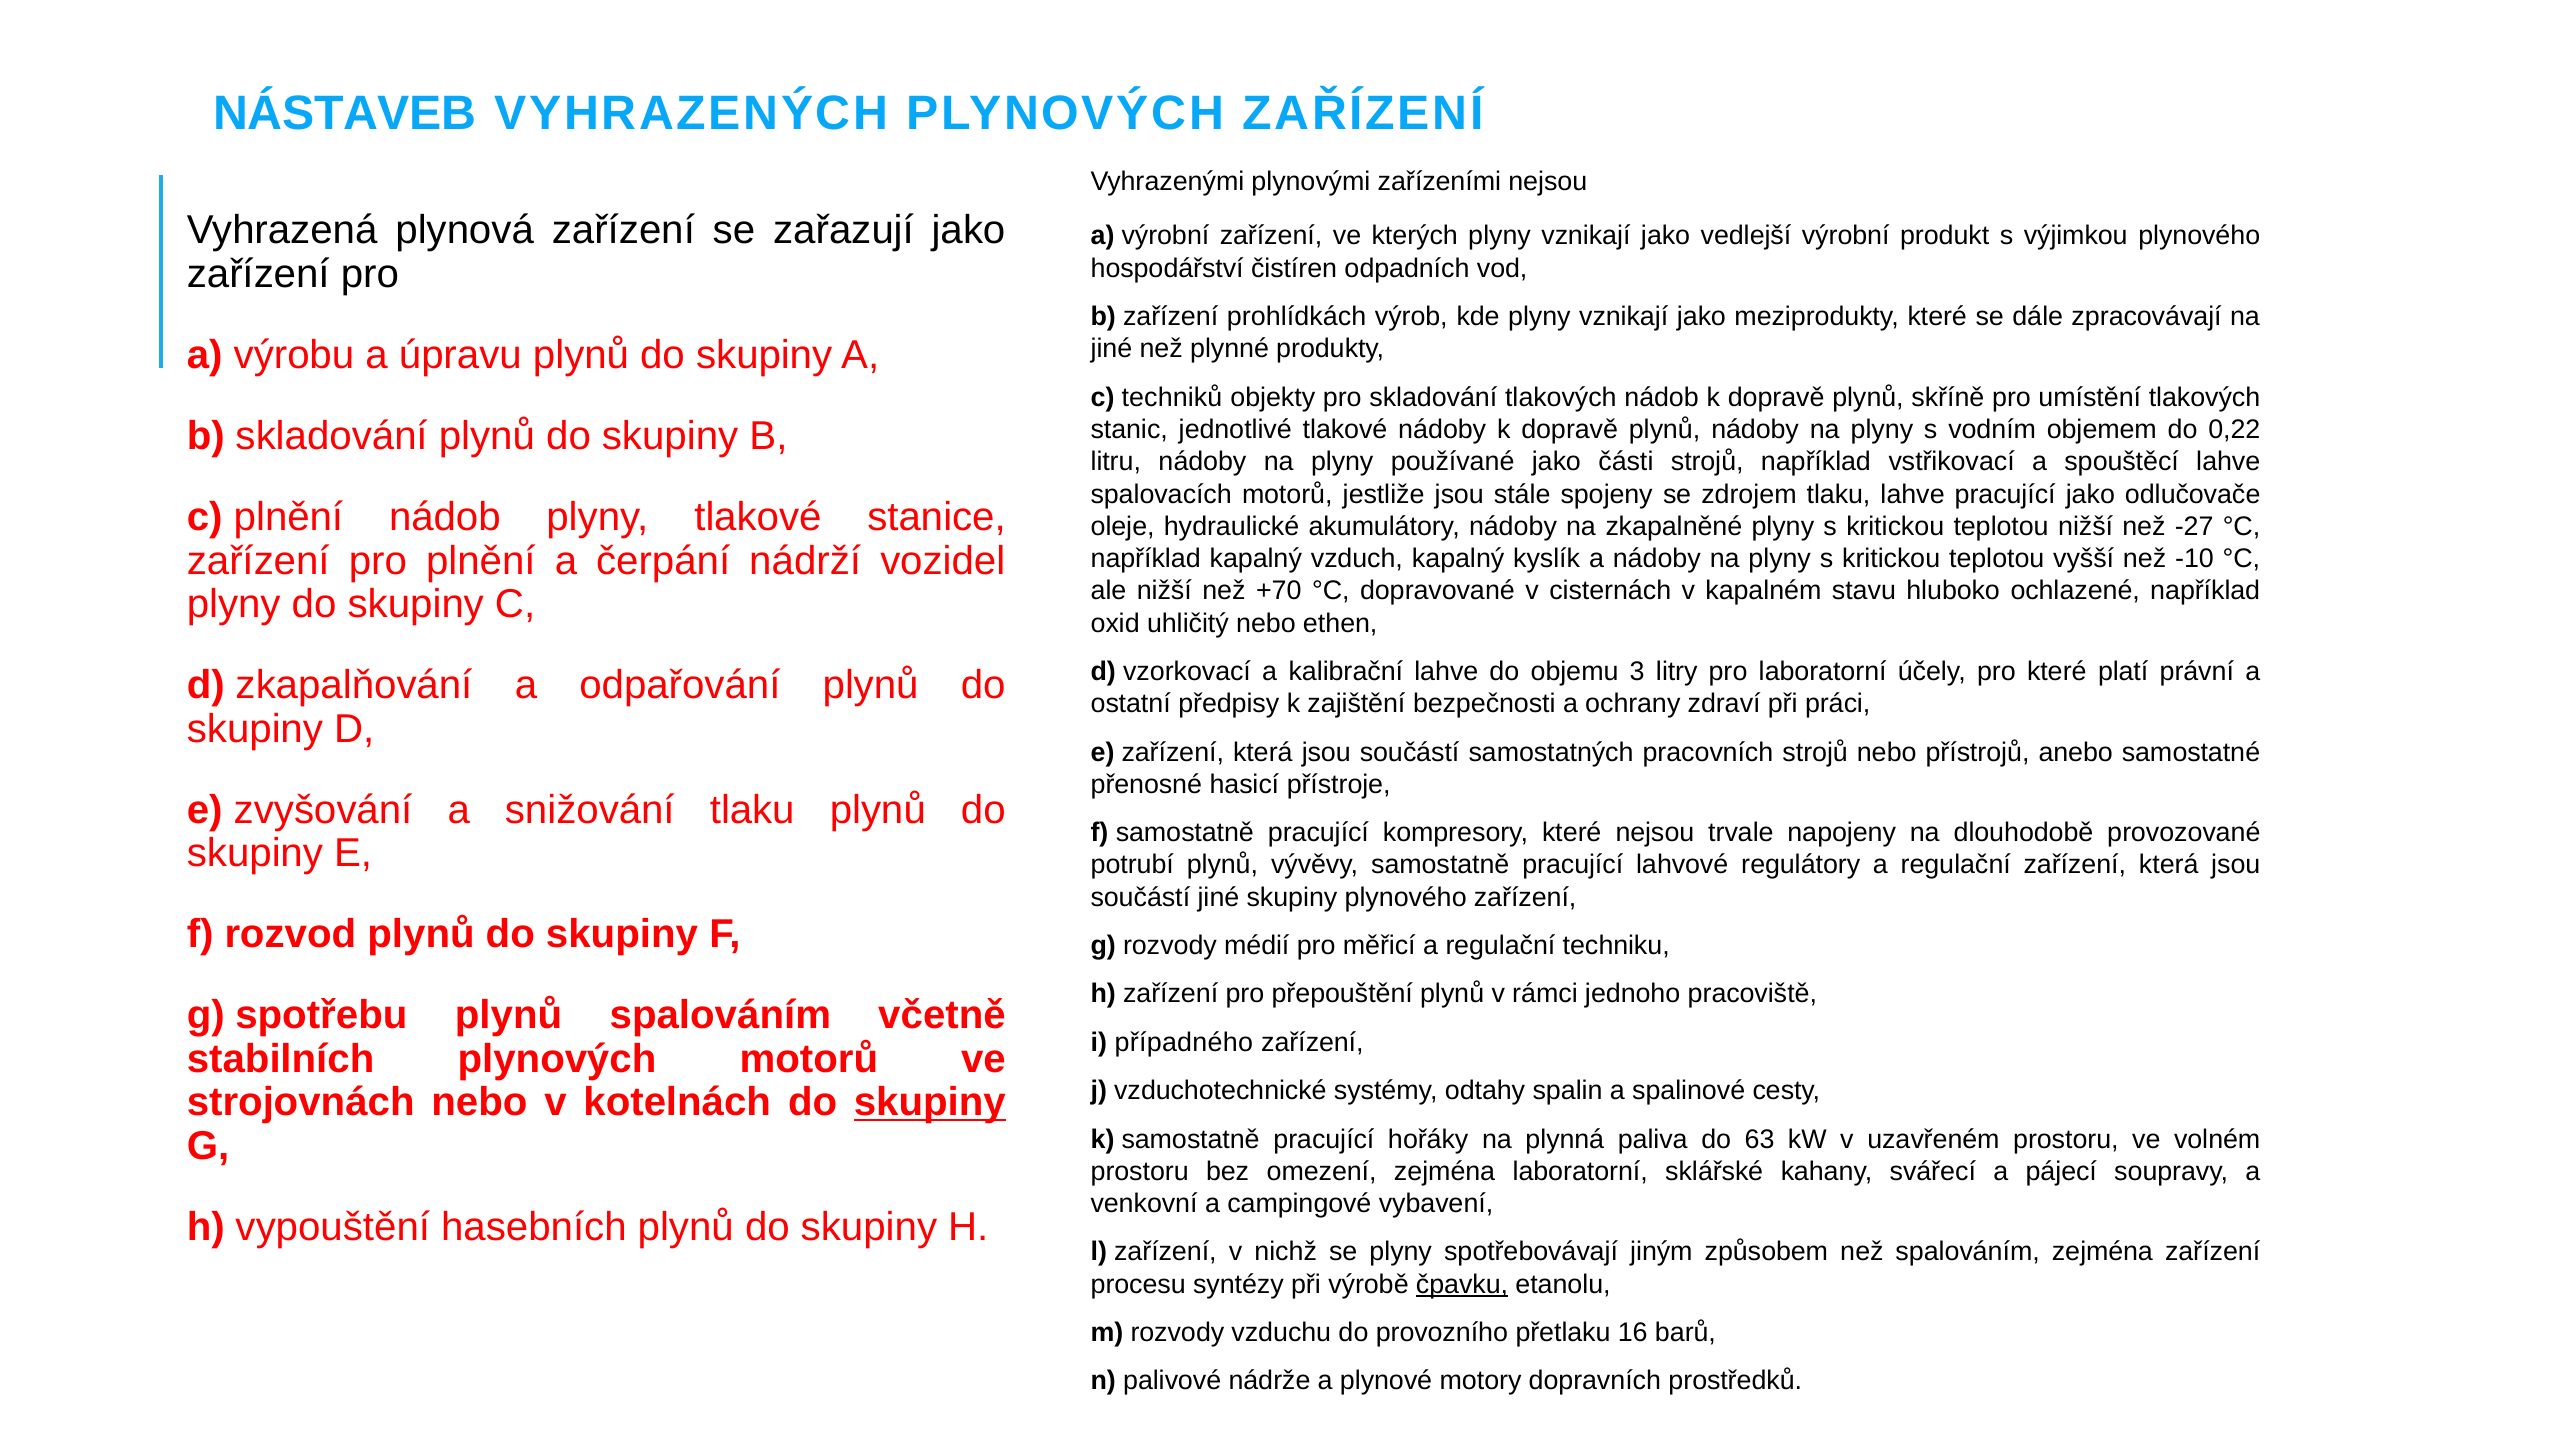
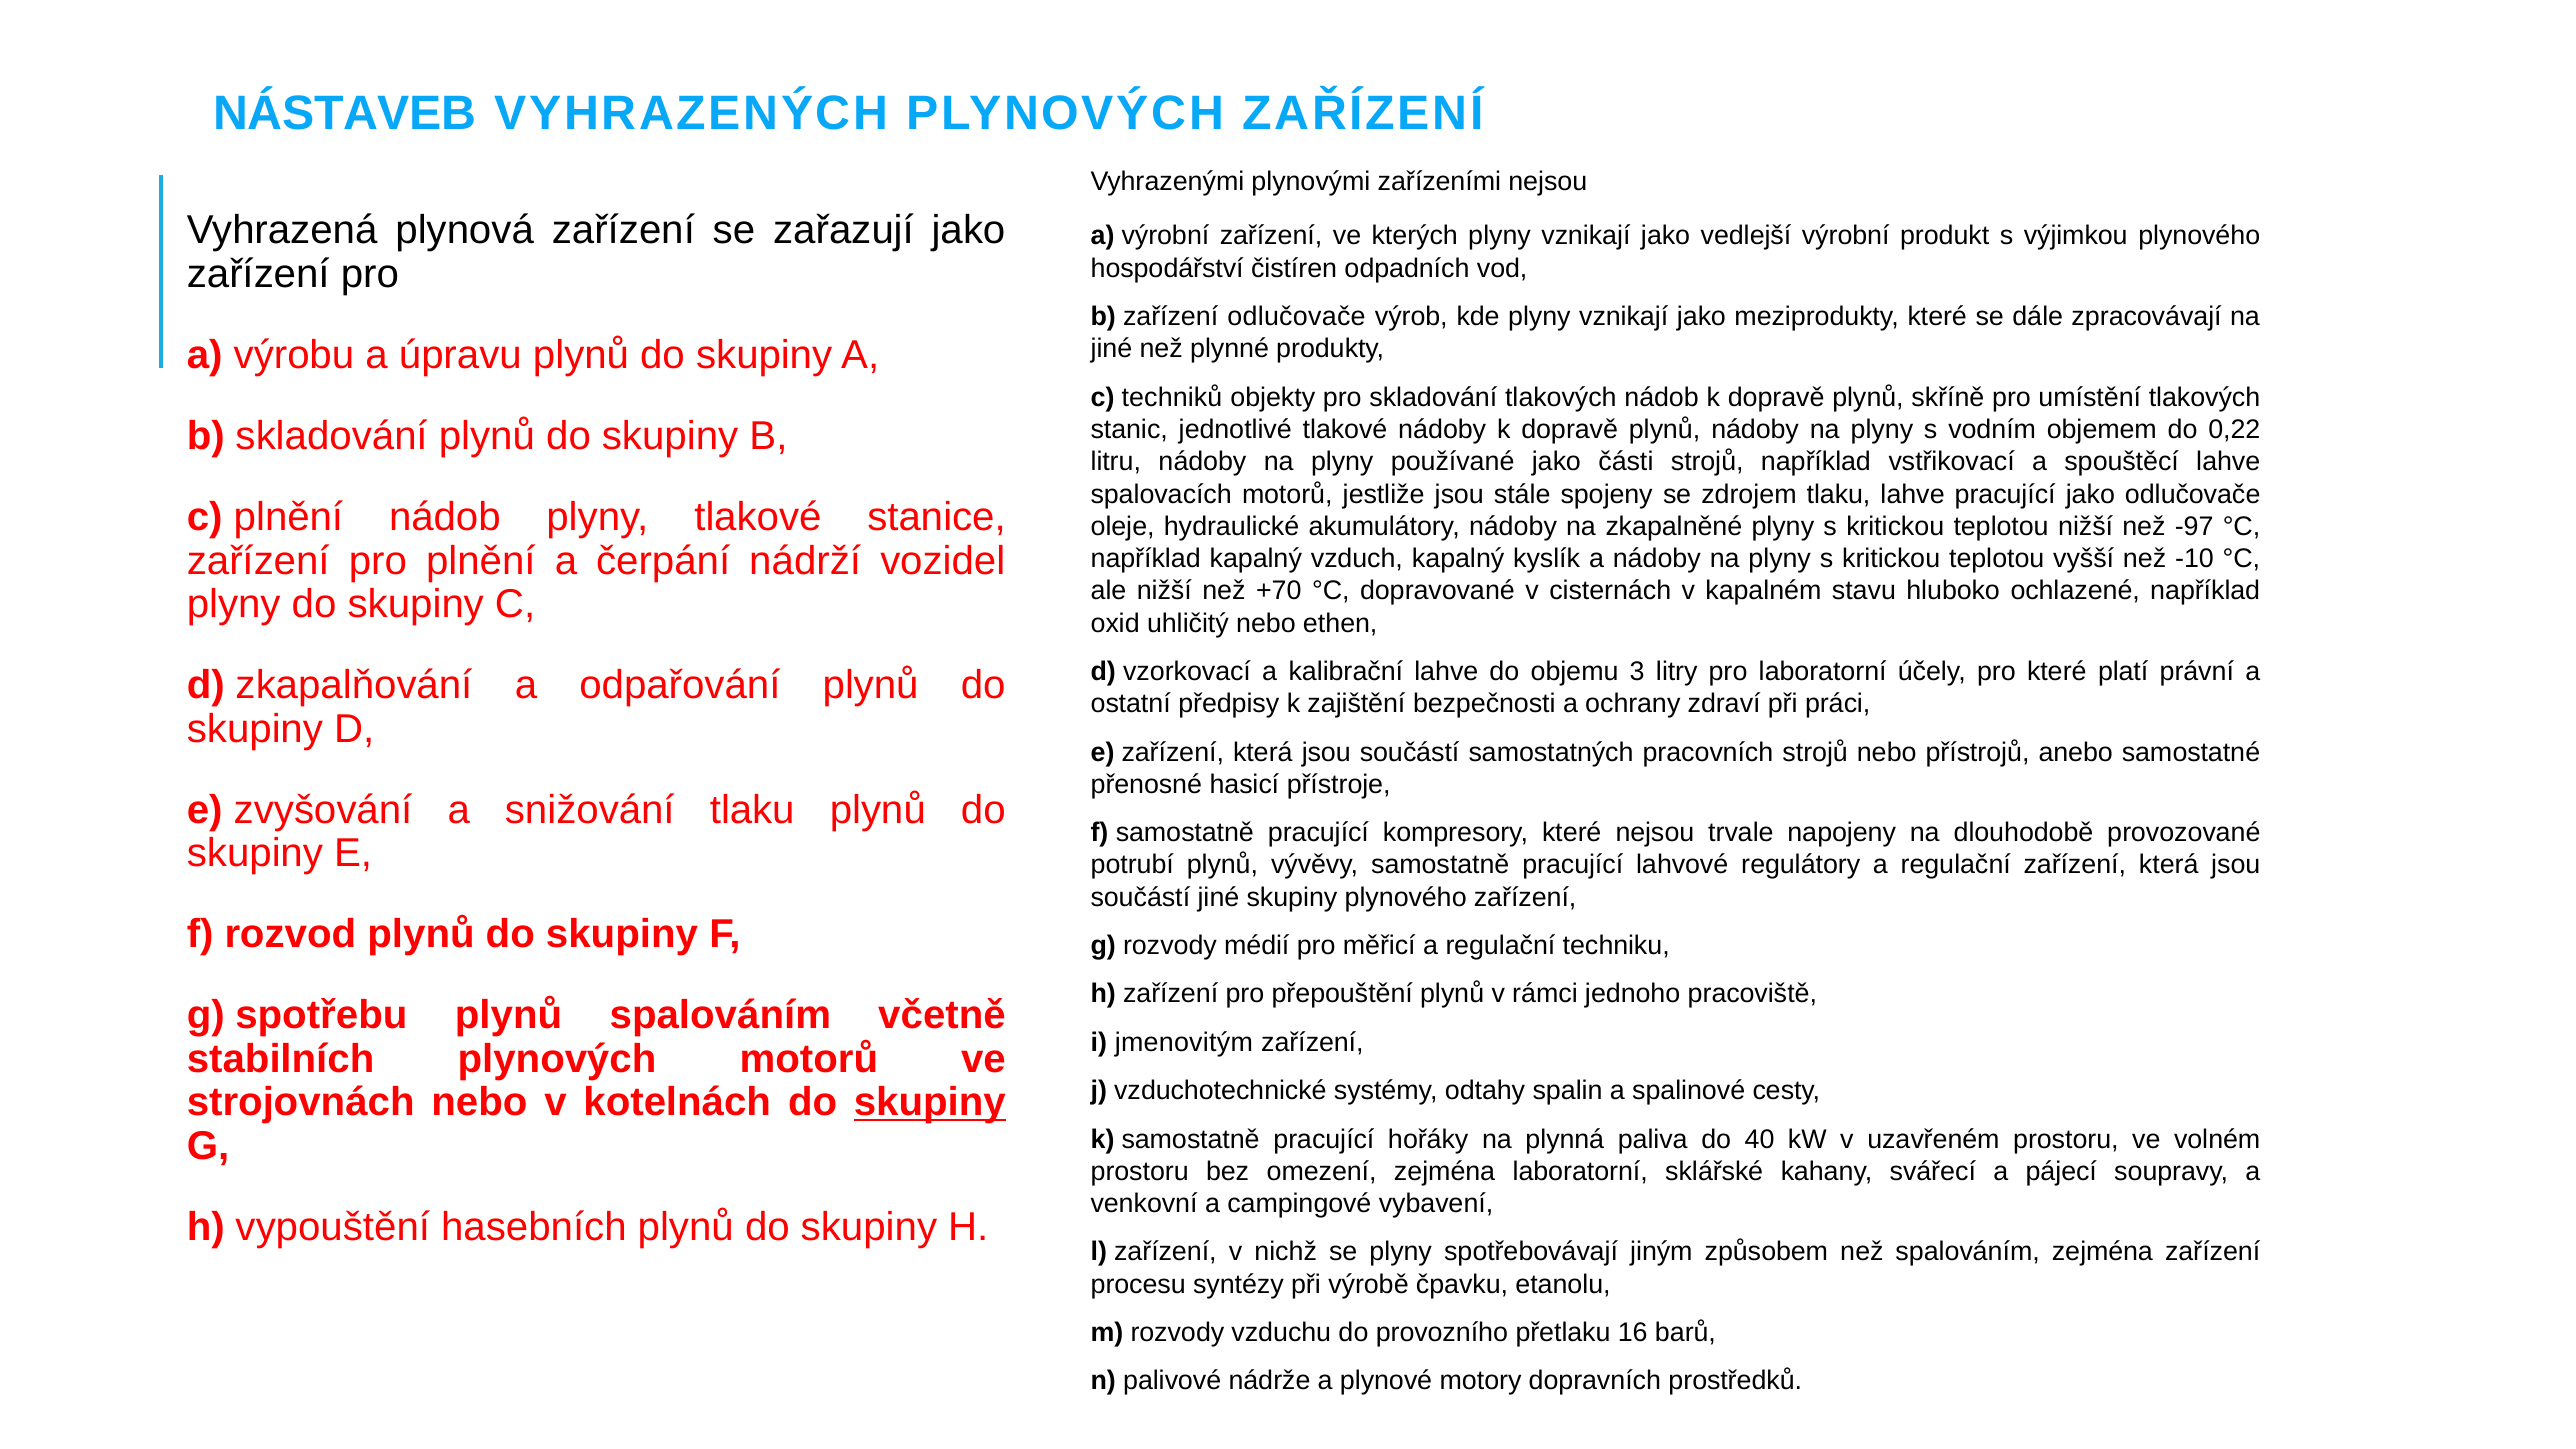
zařízení prohlídkách: prohlídkách -> odlučovače
-27: -27 -> -97
případného: případného -> jmenovitým
63: 63 -> 40
čpavku underline: present -> none
